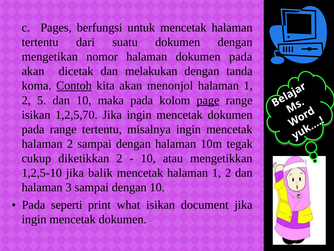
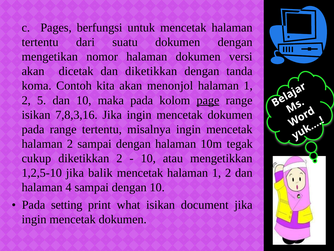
halaman dokumen pada: pada -> versi
dan melakukan: melakukan -> diketikkan
Contoh underline: present -> none
1,2,5,70: 1,2,5,70 -> 7,8,3,16
3: 3 -> 4
seperti: seperti -> setting
